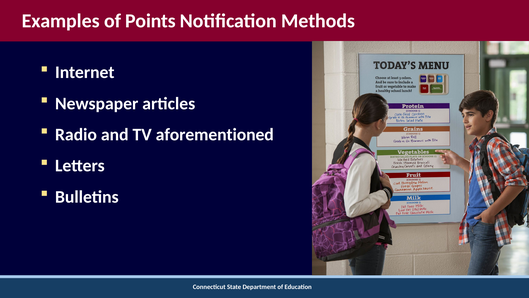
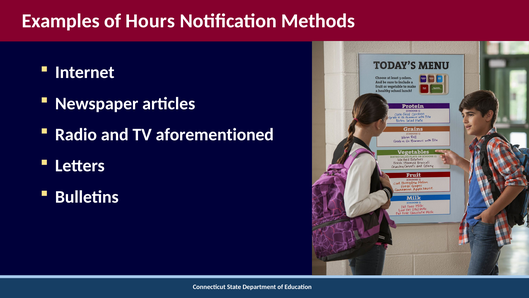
Points: Points -> Hours
